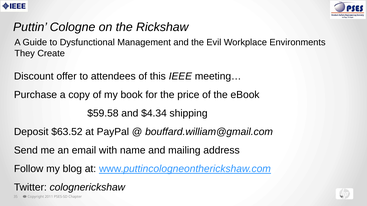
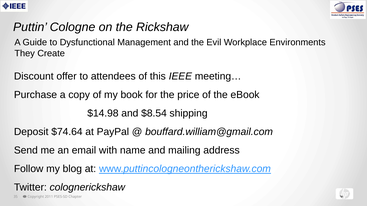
$59.58: $59.58 -> $14.98
$4.34: $4.34 -> $8.54
$63.52: $63.52 -> $74.64
